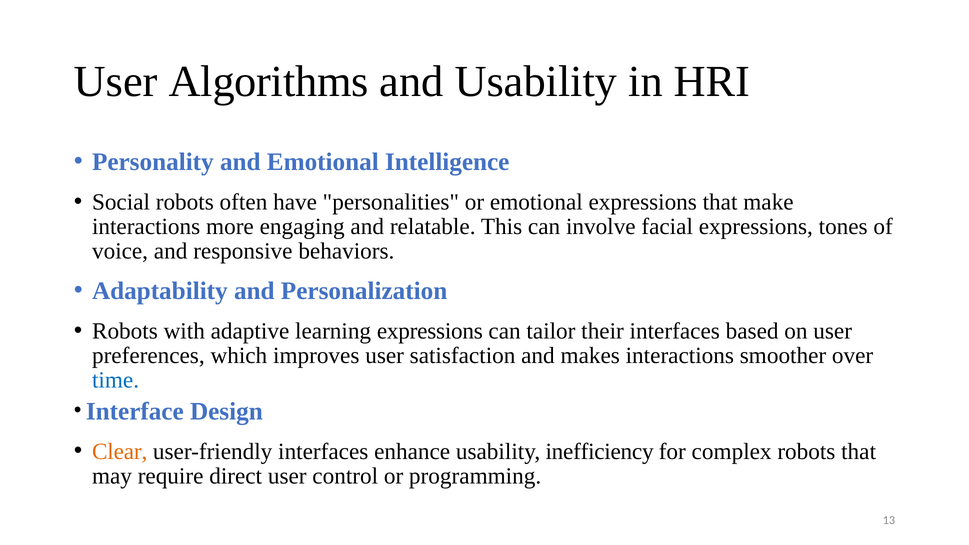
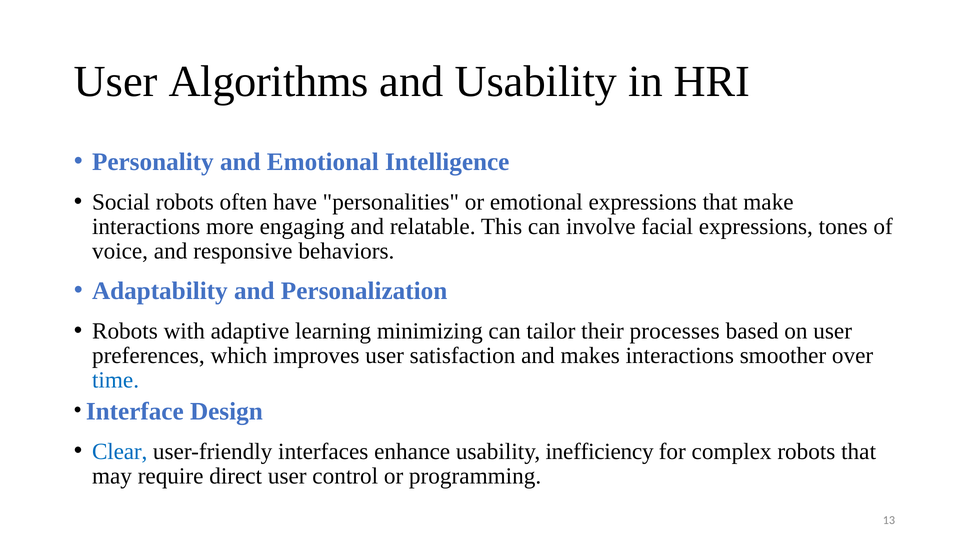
learning expressions: expressions -> minimizing
their interfaces: interfaces -> processes
Clear colour: orange -> blue
